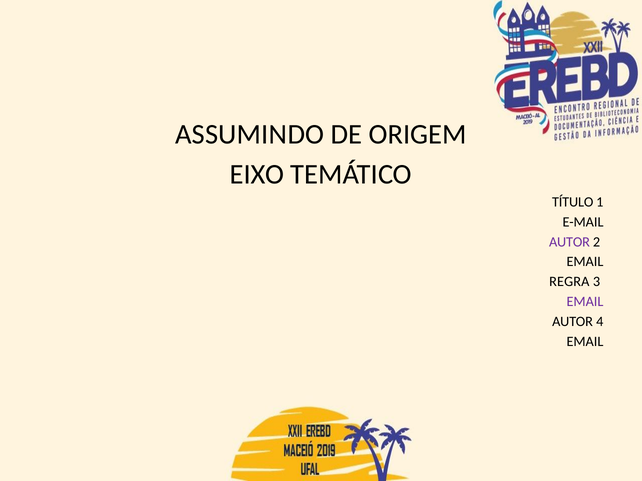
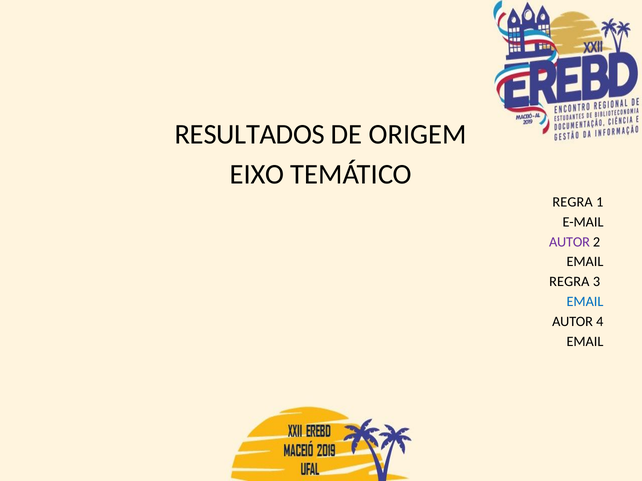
ASSUMINDO: ASSUMINDO -> RESULTADOS
TÍTULO at (573, 202): TÍTULO -> REGRA
EMAIL at (585, 302) colour: purple -> blue
